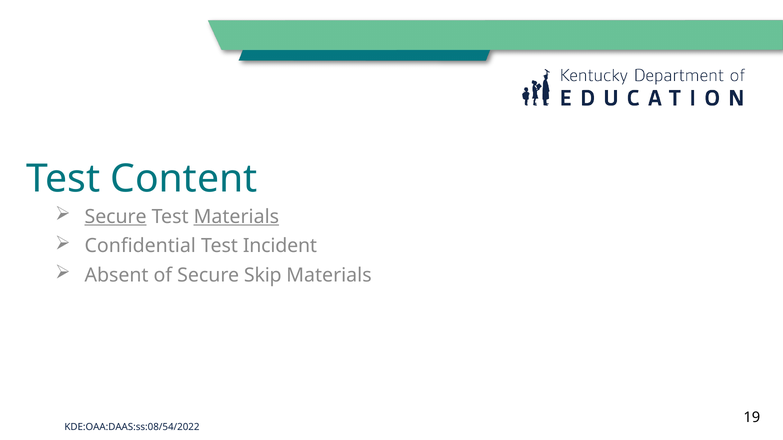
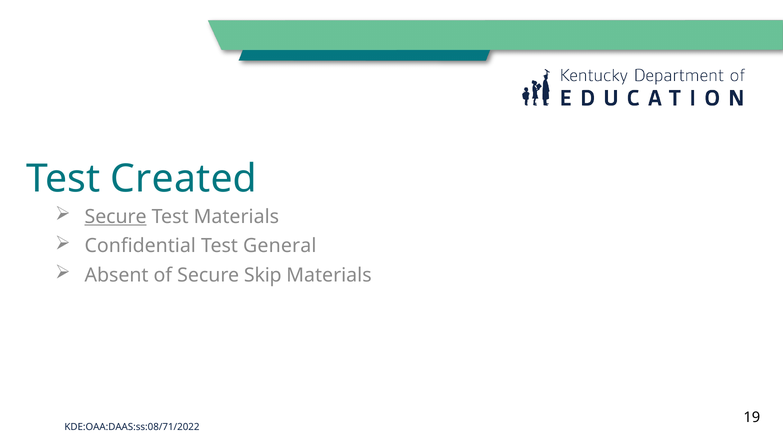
Content: Content -> Created
Materials at (236, 217) underline: present -> none
Incident: Incident -> General
KDE:OAA:DAAS:ss:08/54/2022: KDE:OAA:DAAS:ss:08/54/2022 -> KDE:OAA:DAAS:ss:08/71/2022
